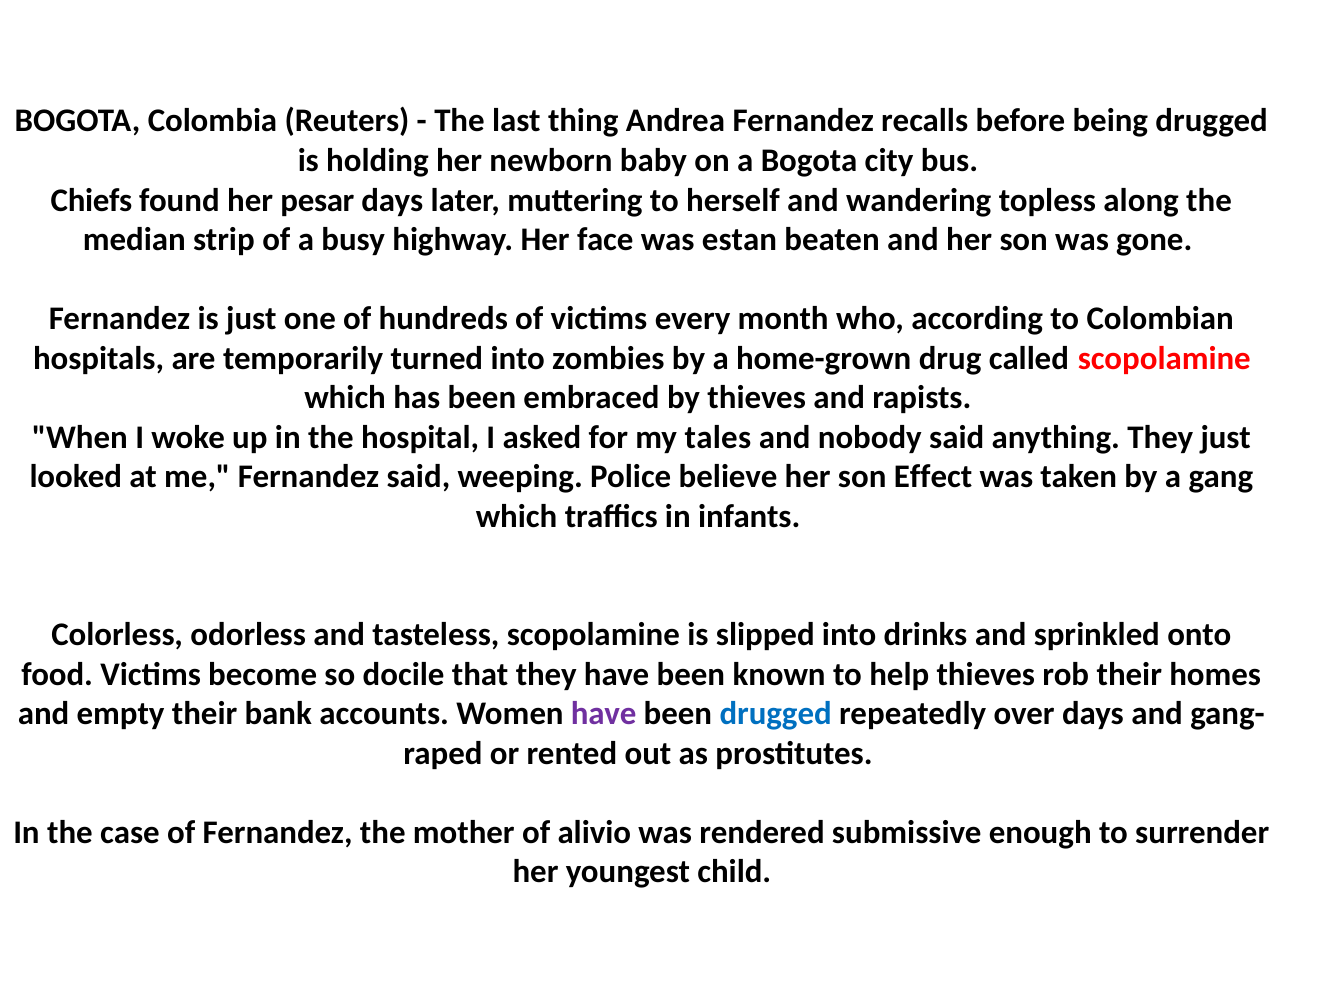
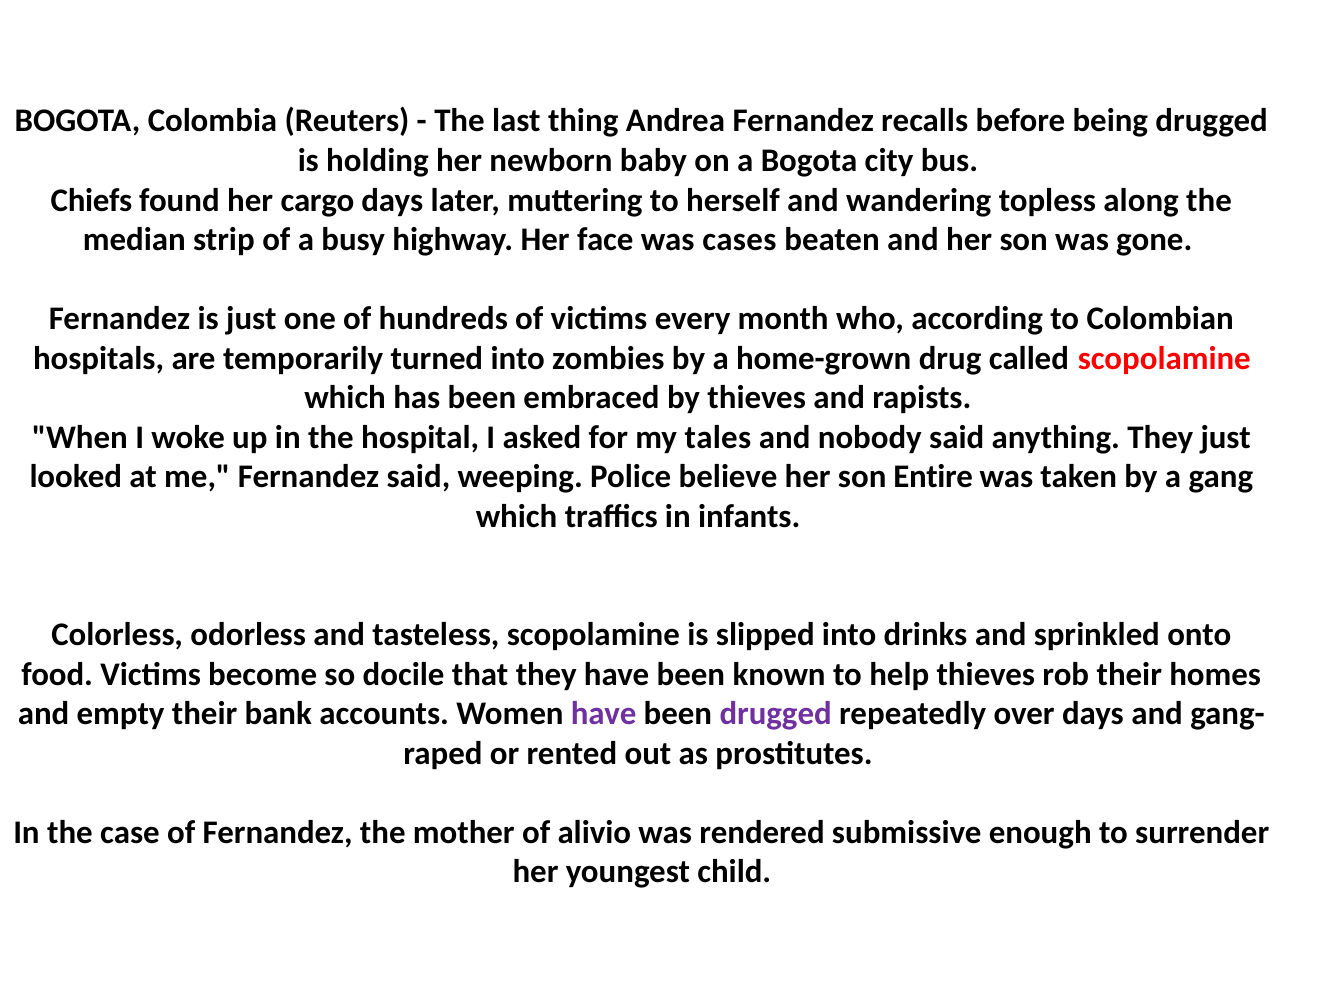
pesar: pesar -> cargo
estan: estan -> cases
Effect: Effect -> Entire
drugged at (776, 714) colour: blue -> purple
